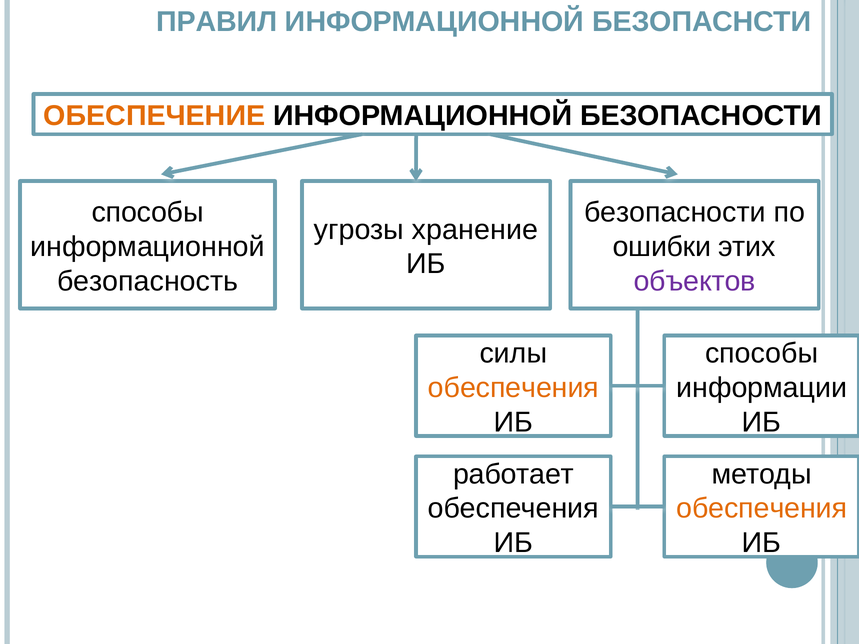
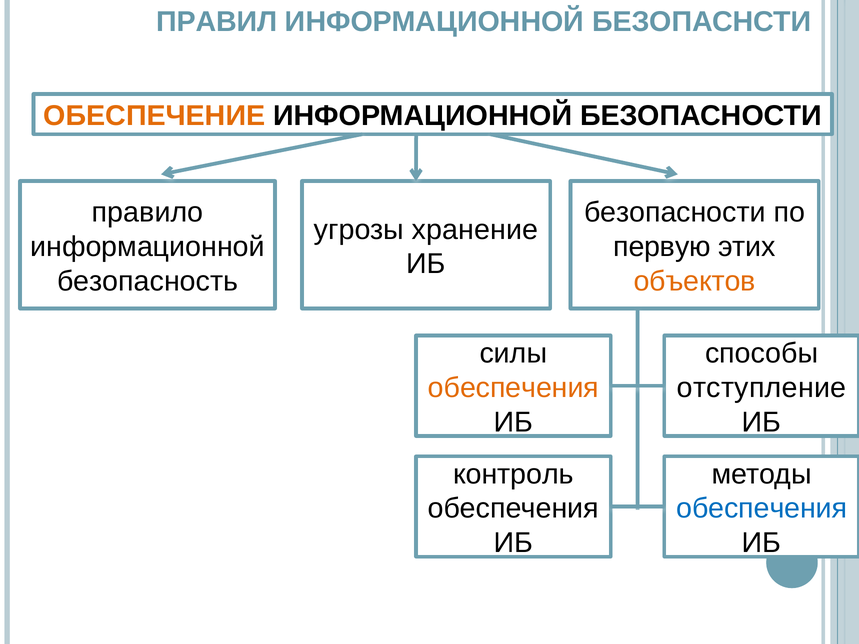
способы at (148, 213): способы -> правило
ошибки: ошибки -> первую
объектов colour: purple -> orange
информации: информации -> отступление
работает: работает -> контроль
обеспечения at (762, 509) colour: orange -> blue
